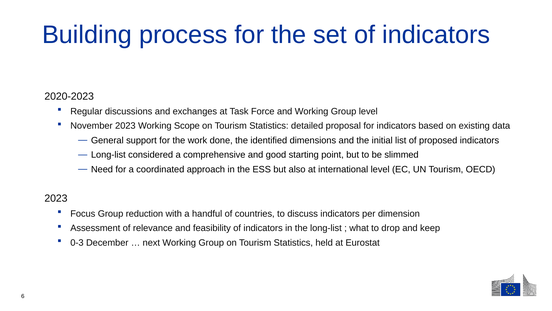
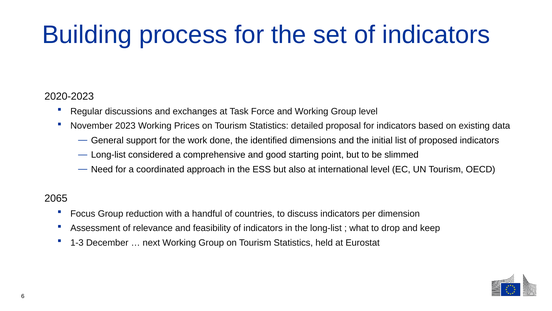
Scope: Scope -> Prices
2023 at (56, 198): 2023 -> 2065
0-3: 0-3 -> 1-3
